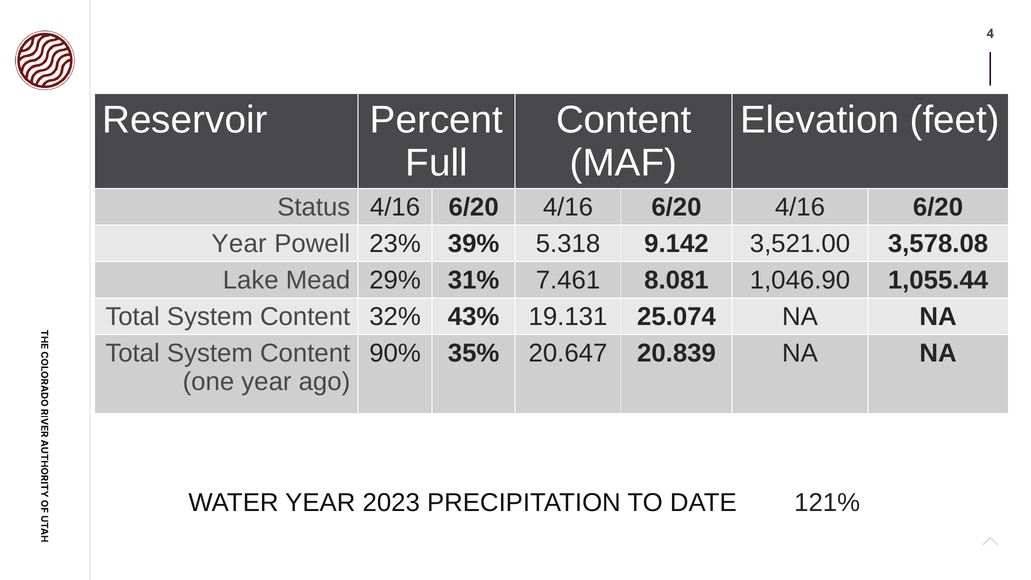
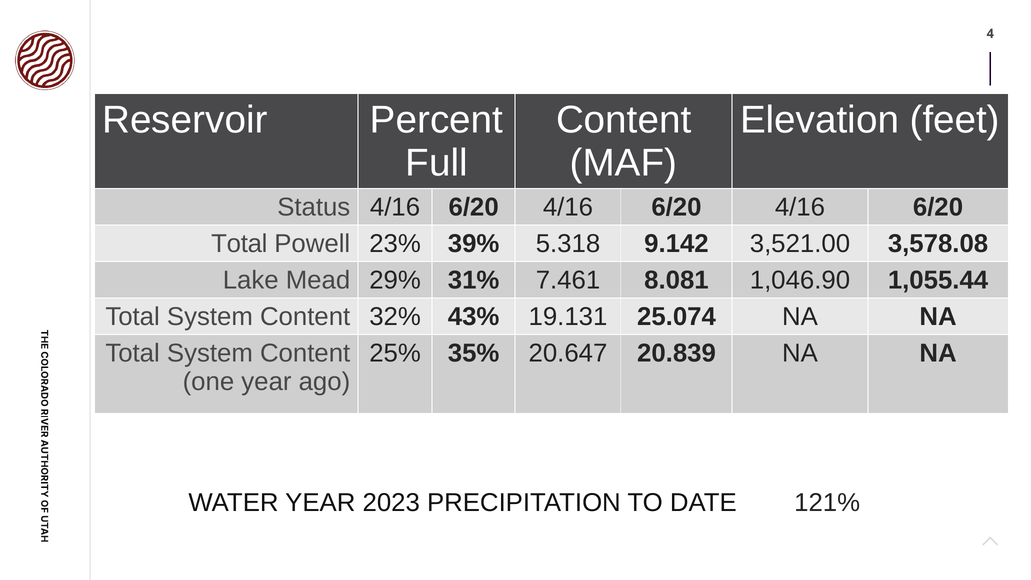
Year at (239, 244): Year -> Total
90%: 90% -> 25%
